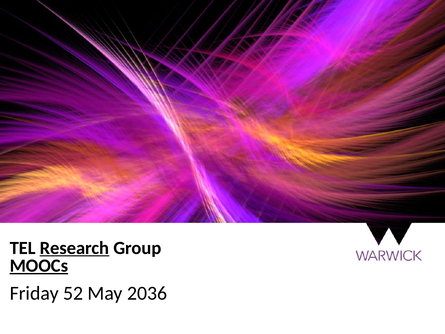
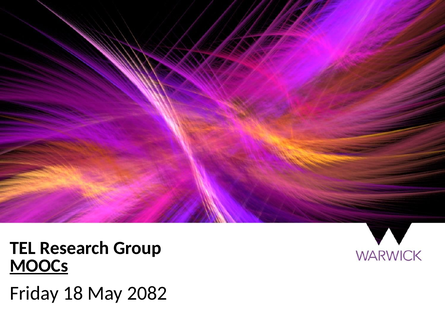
Research underline: present -> none
52: 52 -> 18
2036: 2036 -> 2082
